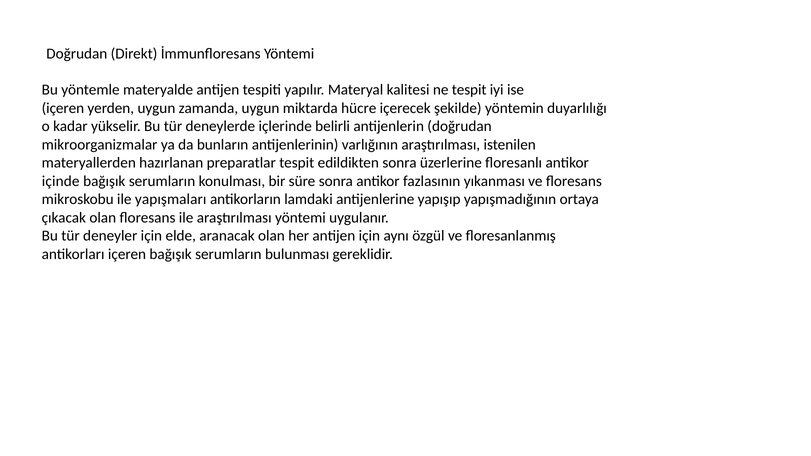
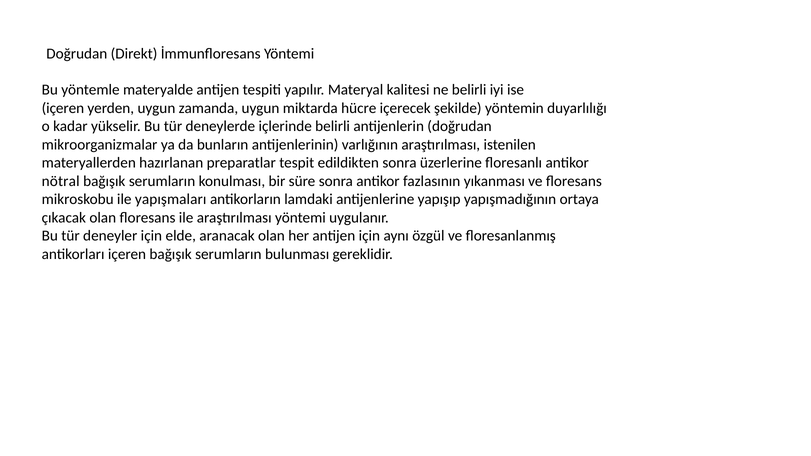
ne tespit: tespit -> belirli
içinde: içinde -> nötral
